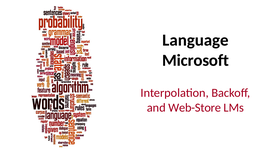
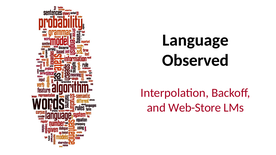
Microsoft: Microsoft -> Observed
